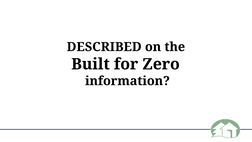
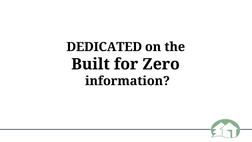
DESCRIBED: DESCRIBED -> DEDICATED
